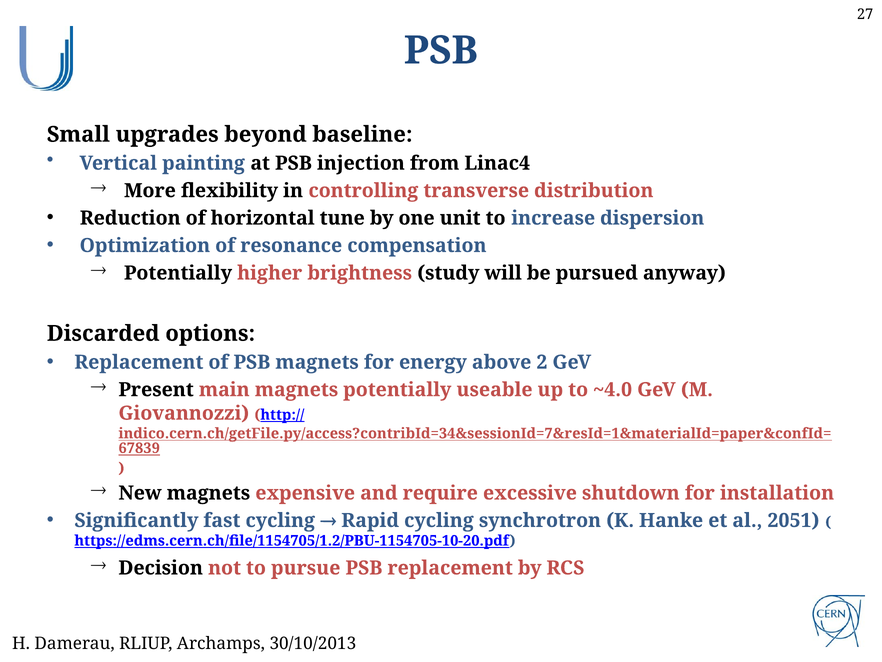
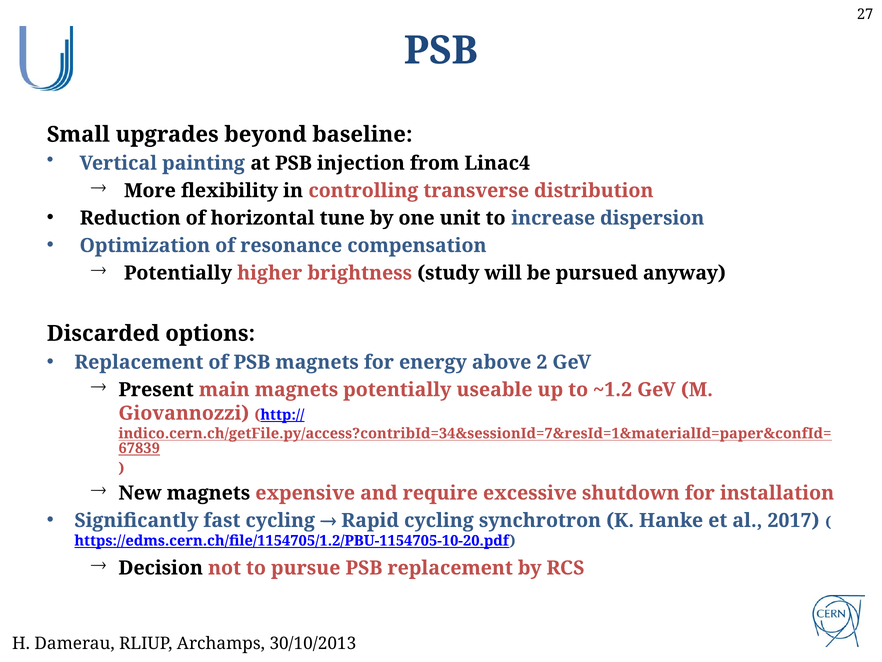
~4.0: ~4.0 -> ~1.2
2051: 2051 -> 2017
